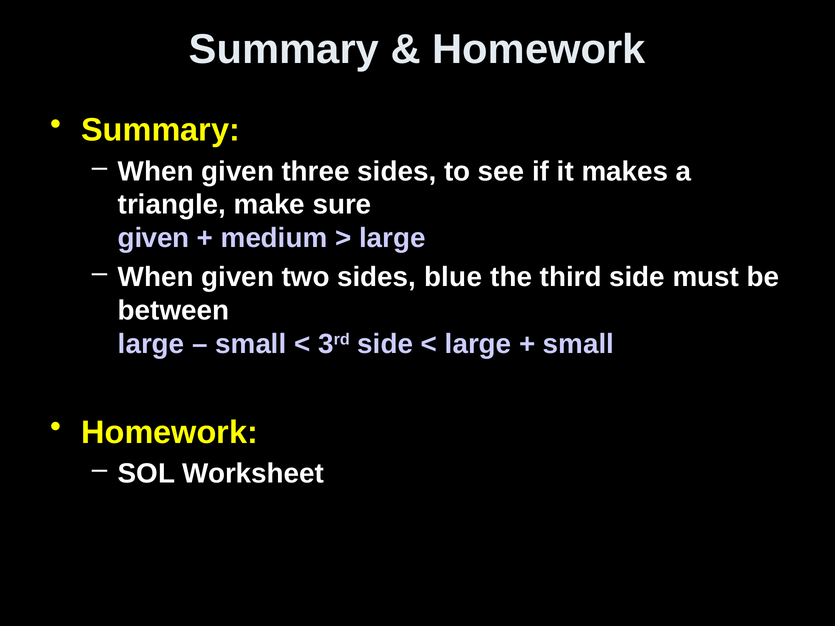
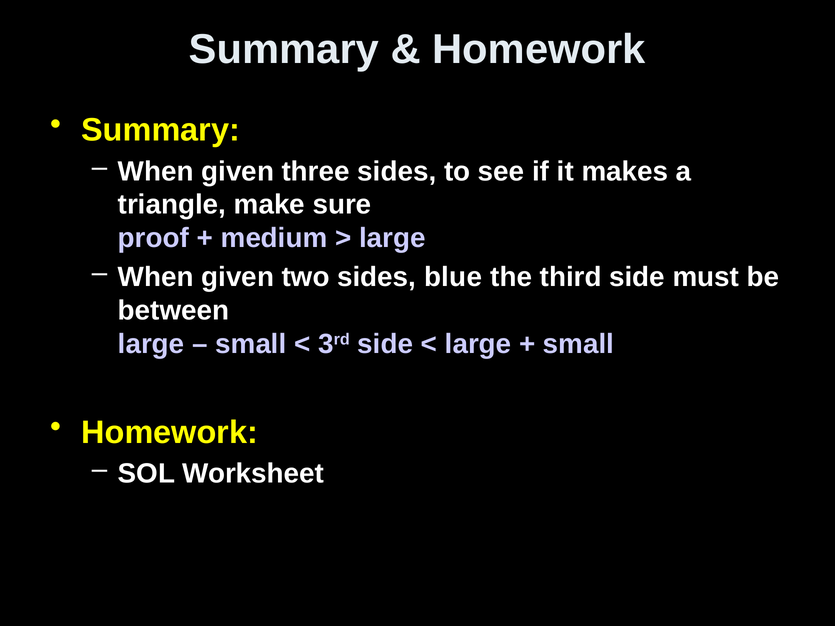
given at (154, 238): given -> proof
